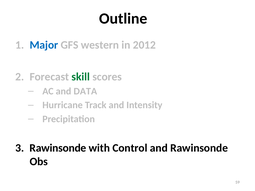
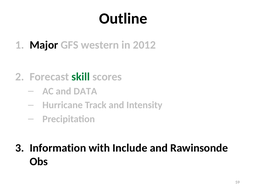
Major colour: blue -> black
Rawinsonde at (58, 148): Rawinsonde -> Information
Control: Control -> Include
